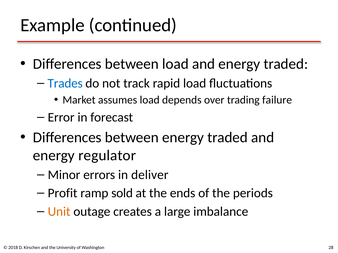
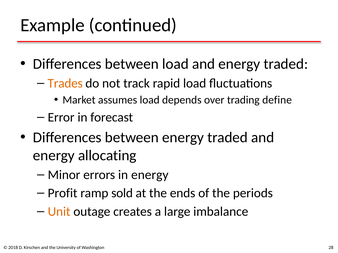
Trades colour: blue -> orange
failure: failure -> define
regulator: regulator -> allocating
in deliver: deliver -> energy
